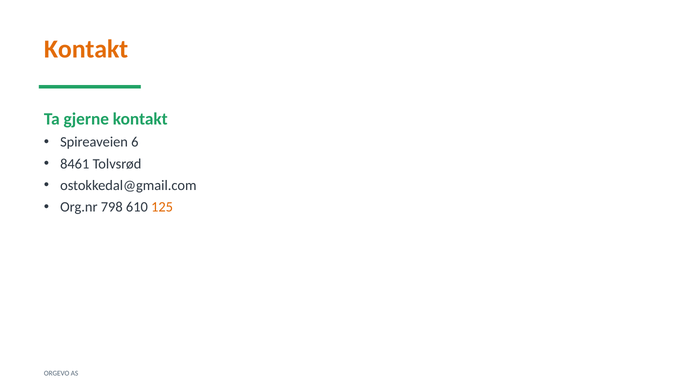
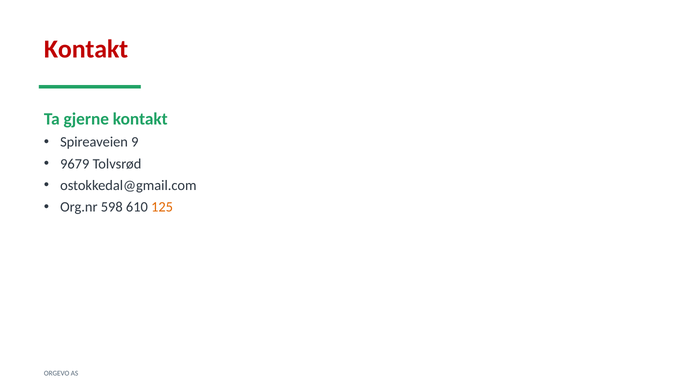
Kontakt at (86, 49) colour: orange -> red
6: 6 -> 9
8461: 8461 -> 9679
798: 798 -> 598
